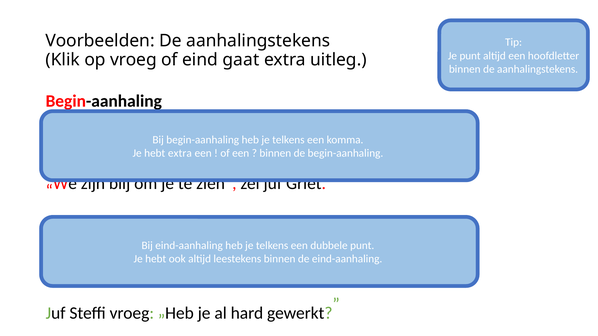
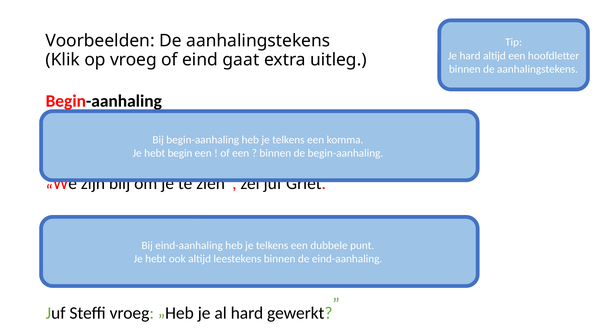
Je punt: punt -> hard
hebt extra: extra -> begin
